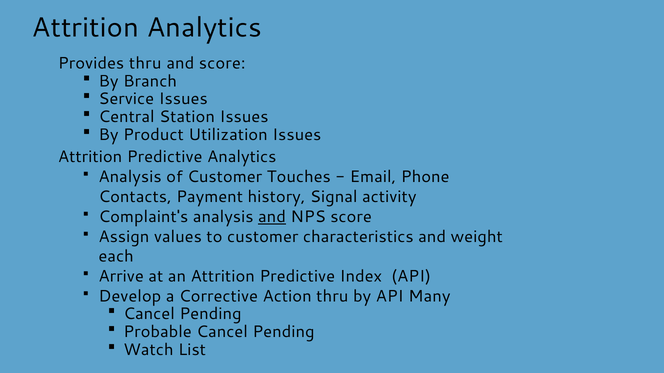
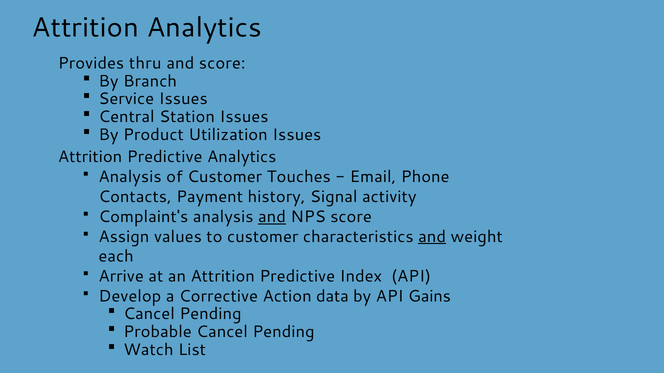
and at (432, 237) underline: none -> present
Action thru: thru -> data
Many: Many -> Gains
